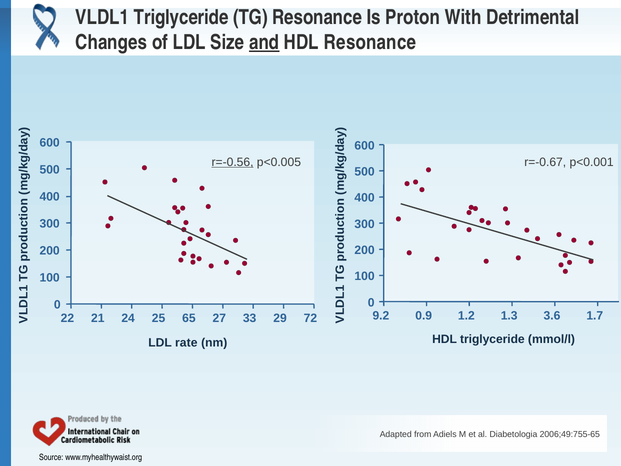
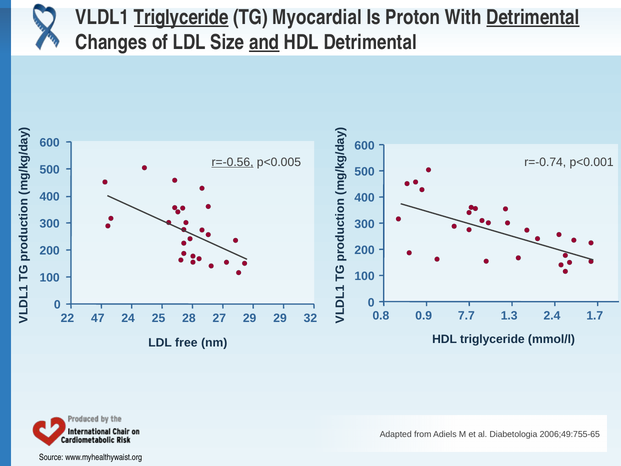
Triglyceride at (181, 17) underline: none -> present
TG Resonance: Resonance -> Myocardial
Detrimental at (533, 17) underline: none -> present
HDL Resonance: Resonance -> Detrimental
r=-0.67: r=-0.67 -> r=-0.74
9.2: 9.2 -> 0.8
1.2: 1.2 -> 7.7
3.6: 3.6 -> 2.4
21: 21 -> 47
65: 65 -> 28
27 33: 33 -> 29
72: 72 -> 32
rate: rate -> free
